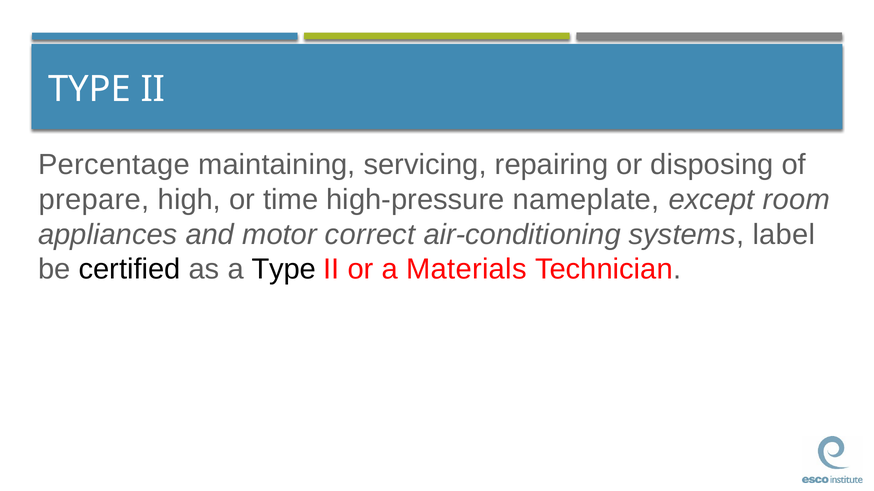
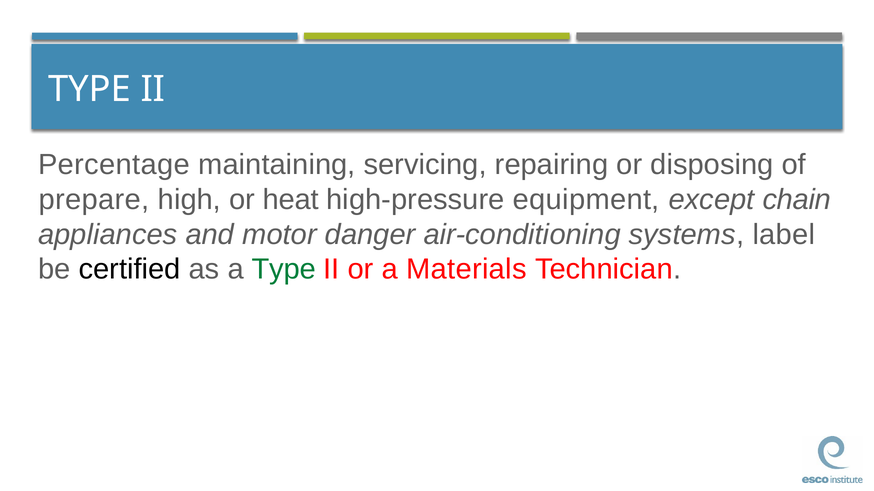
time: time -> heat
nameplate: nameplate -> equipment
room: room -> chain
correct: correct -> danger
Type at (284, 270) colour: black -> green
